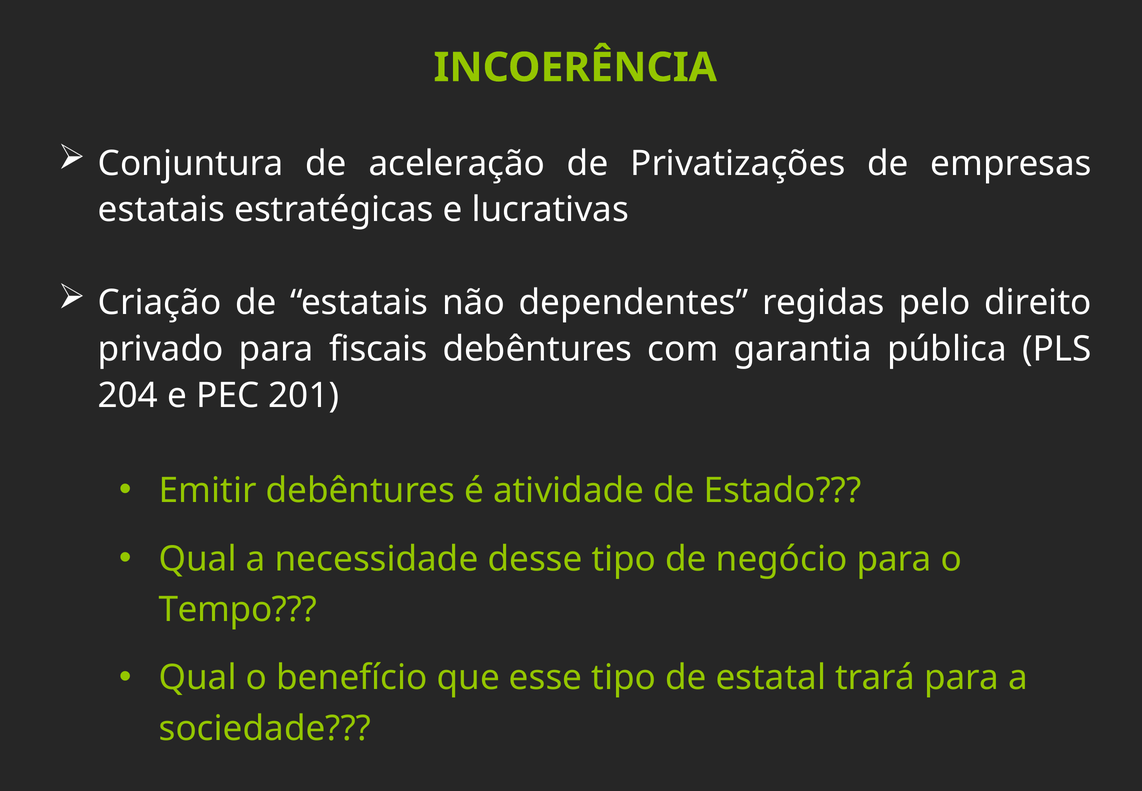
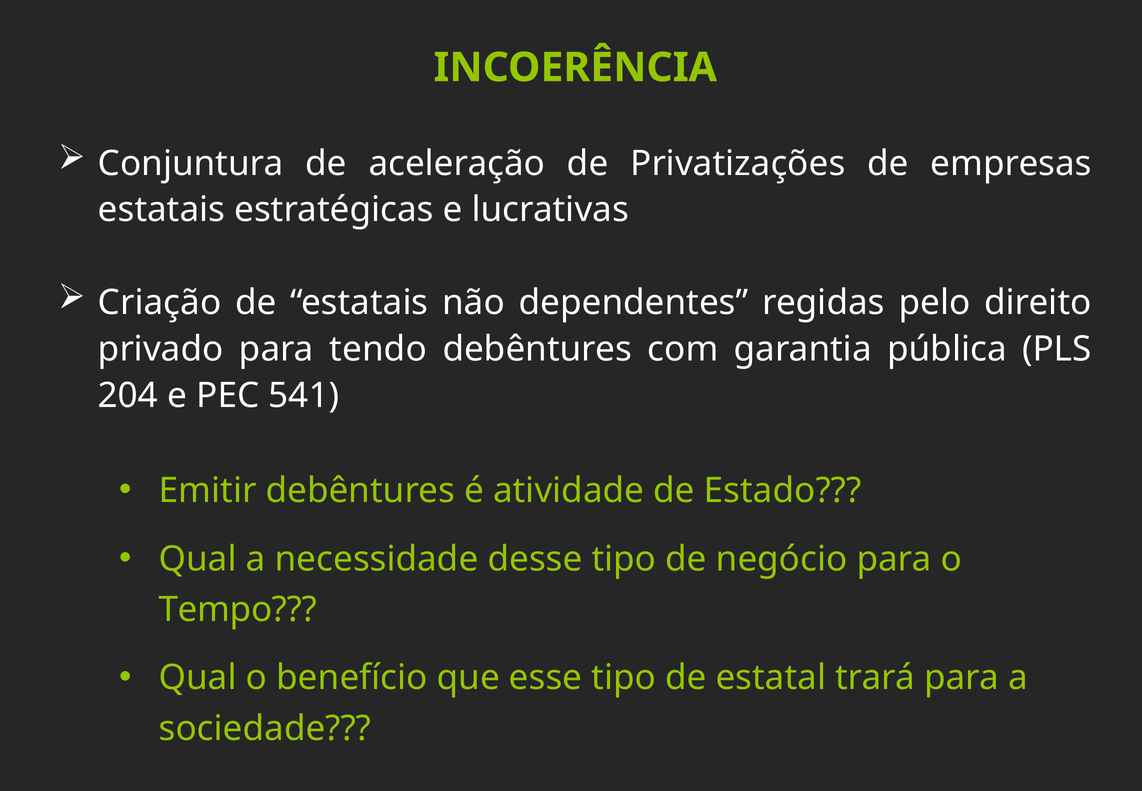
fiscais: fiscais -> tendo
201: 201 -> 541
